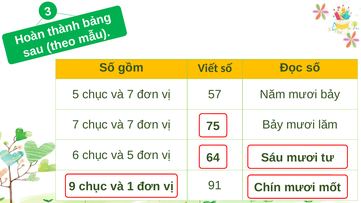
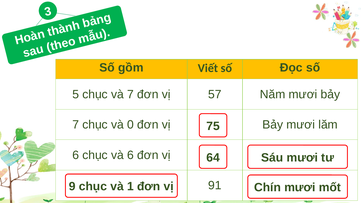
7 chục và 7: 7 -> 0
và 5: 5 -> 6
